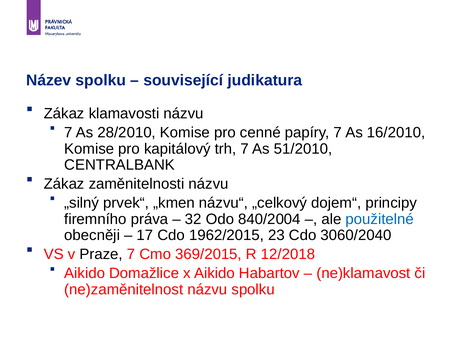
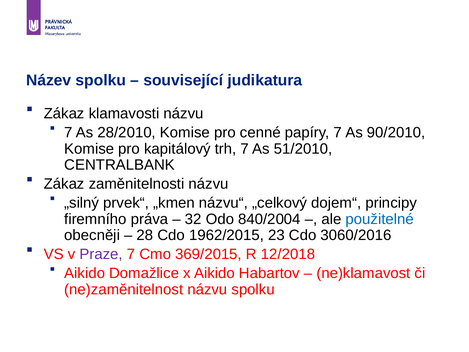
16/2010: 16/2010 -> 90/2010
17: 17 -> 28
3060/2040: 3060/2040 -> 3060/2016
Praze colour: black -> purple
